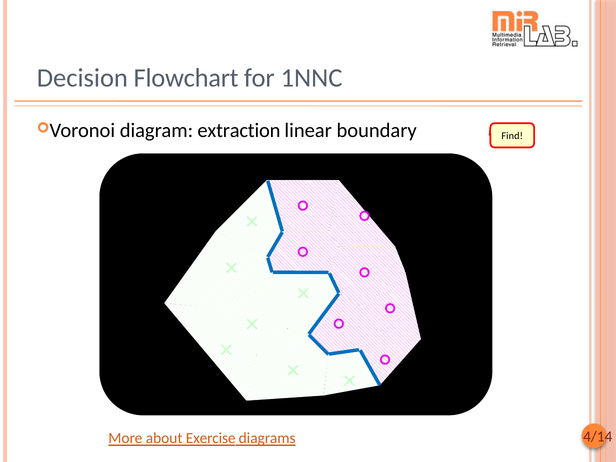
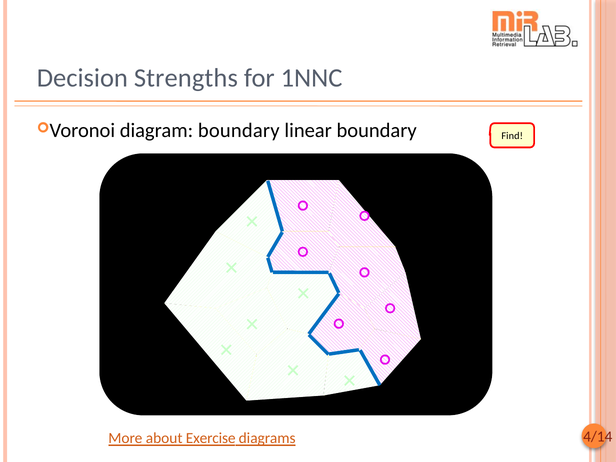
Flowchart: Flowchart -> Strengths
diagram extraction: extraction -> boundary
